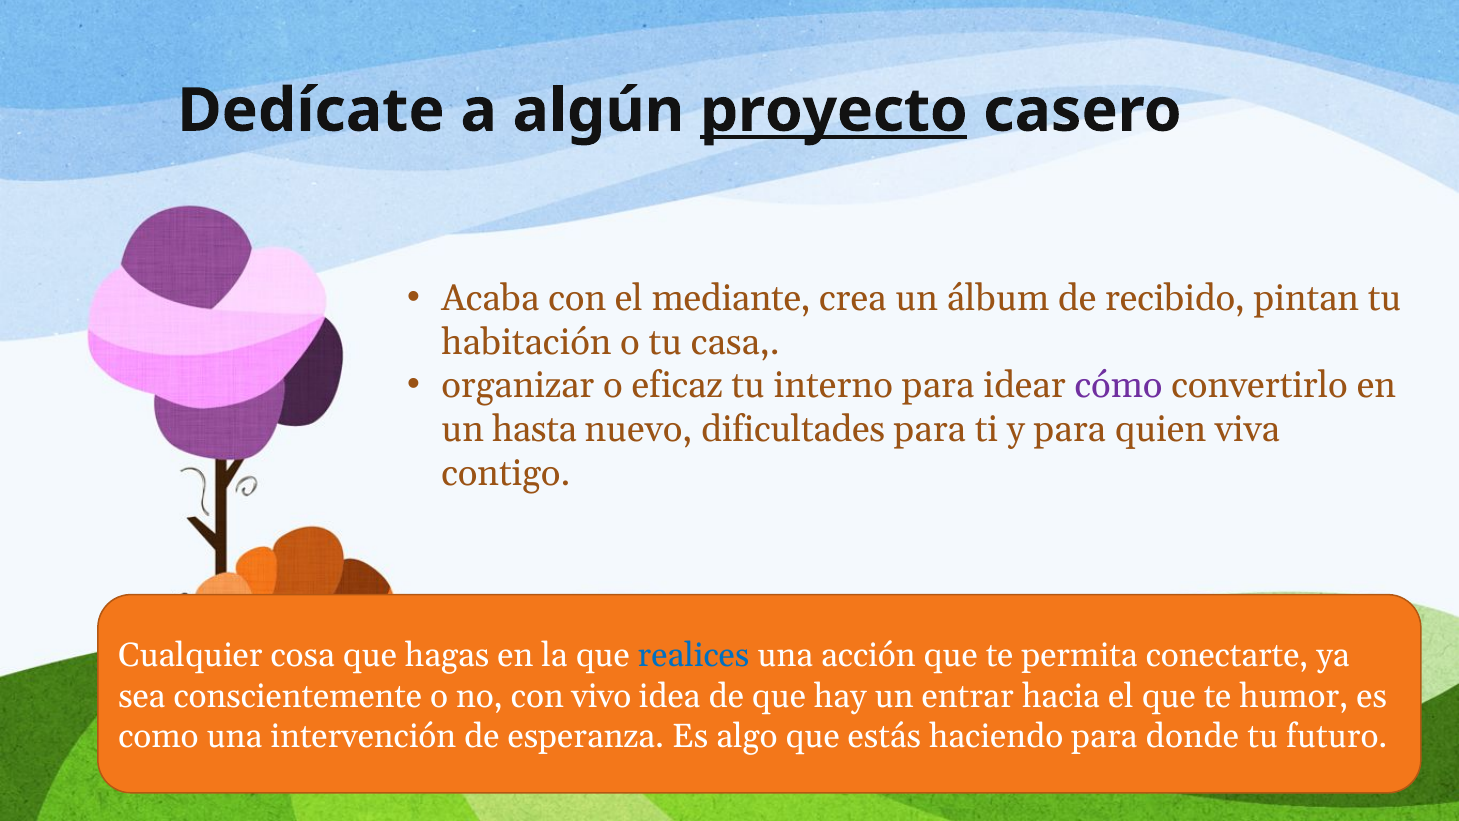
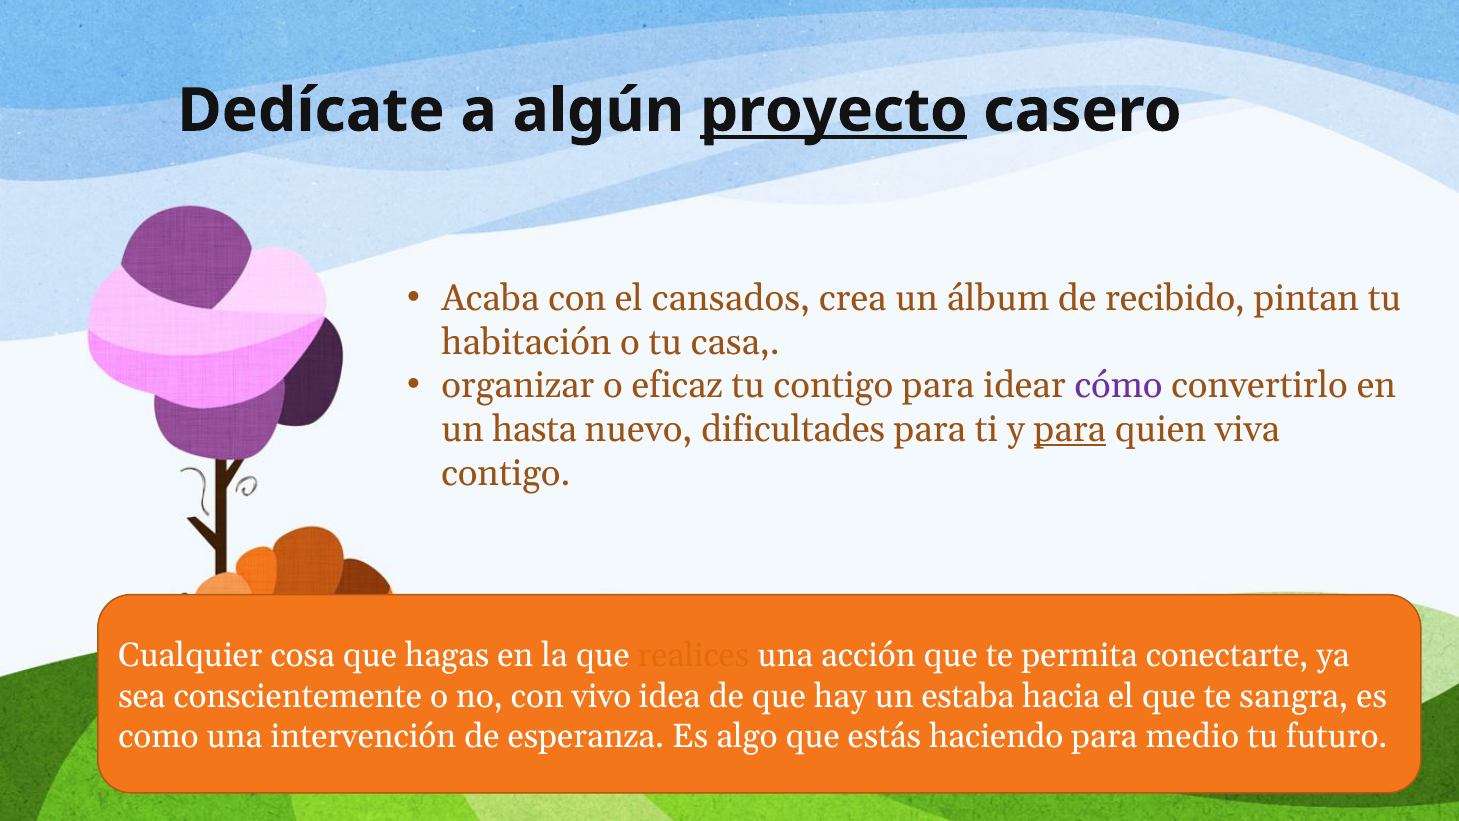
mediante: mediante -> cansados
tu interno: interno -> contigo
para at (1070, 429) underline: none -> present
realices colour: blue -> orange
entrar: entrar -> estaba
humor: humor -> sangra
donde: donde -> medio
